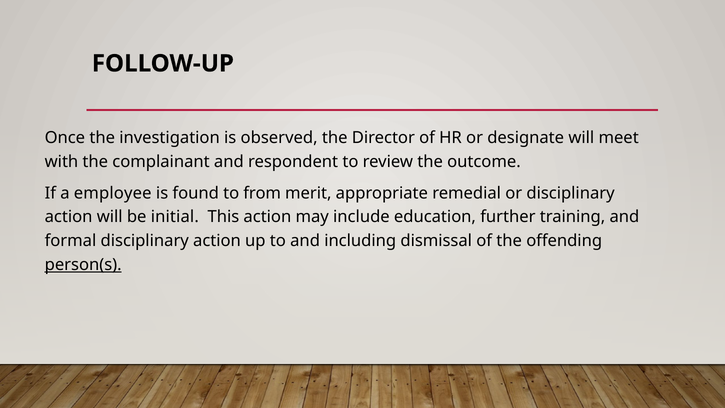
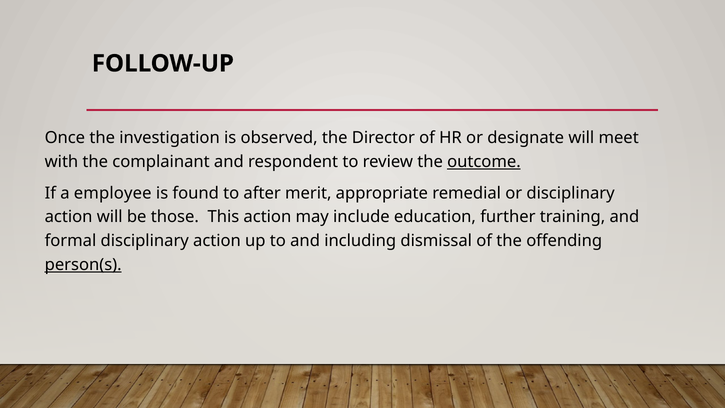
outcome underline: none -> present
from: from -> after
initial: initial -> those
